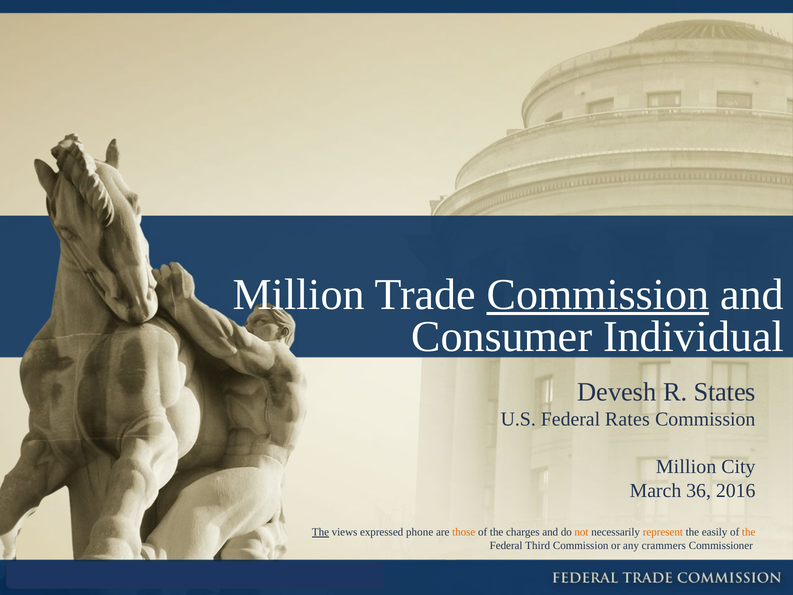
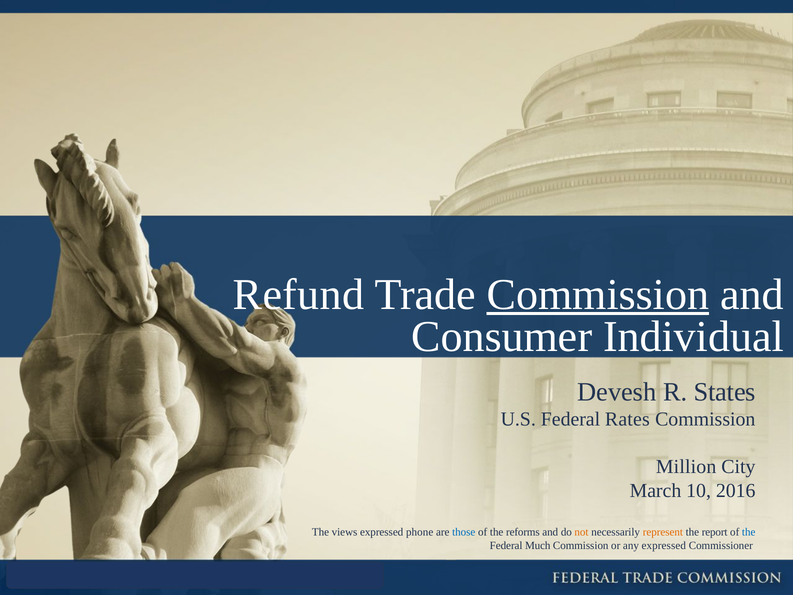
Million at (299, 294): Million -> Refund
36: 36 -> 10
The at (320, 532) underline: present -> none
those colour: orange -> blue
charges: charges -> reforms
easily: easily -> report
the at (749, 532) colour: orange -> blue
Third: Third -> Much
any crammers: crammers -> expressed
